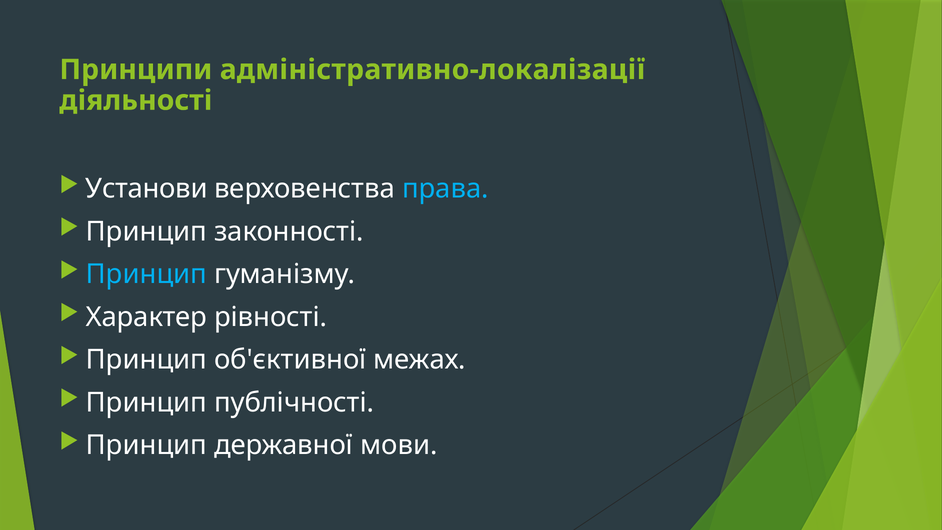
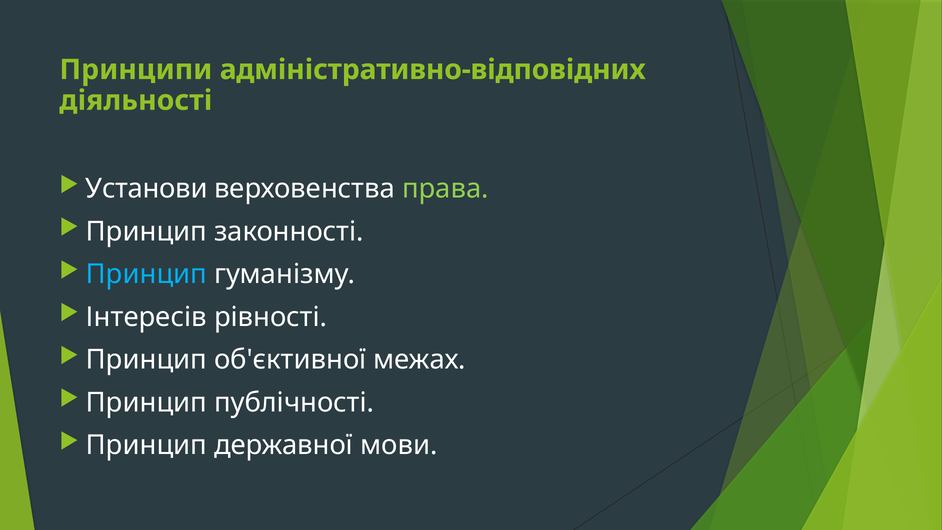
адміністративно-локалізації: адміністративно-локалізації -> адміністративно-відповідних
права colour: light blue -> light green
Характер: Характер -> Інтересів
